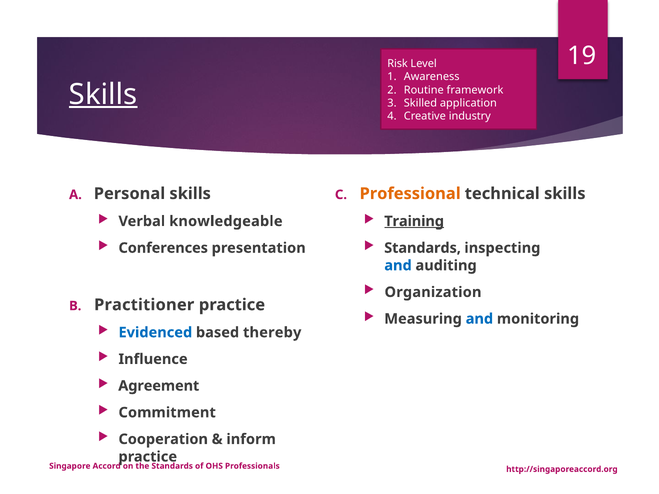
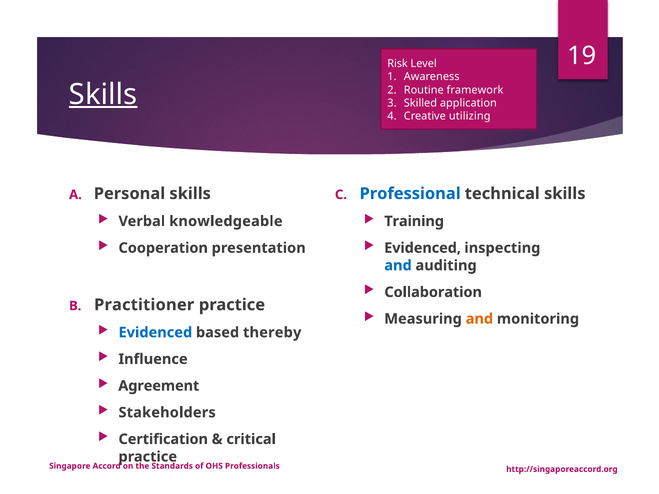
industry: industry -> utilizing
Professional colour: orange -> blue
Training underline: present -> none
Conferences: Conferences -> Cooperation
Standards at (423, 248): Standards -> Evidenced
Organization: Organization -> Collaboration
and at (479, 319) colour: blue -> orange
Commitment: Commitment -> Stakeholders
Cooperation: Cooperation -> Certification
inform: inform -> critical
